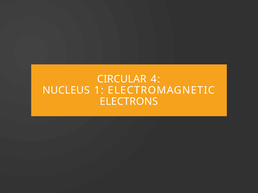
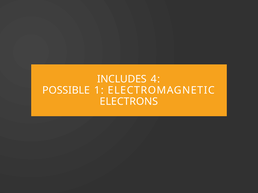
CIRCULAR: CIRCULAR -> INCLUDES
NUCLEUS: NUCLEUS -> POSSIBLE
